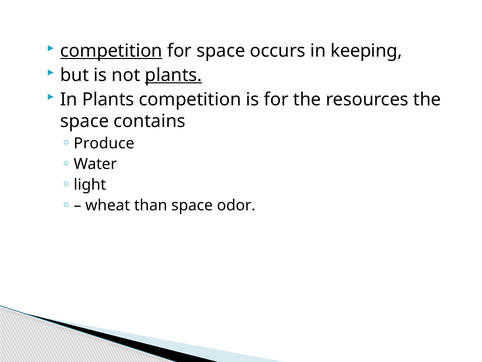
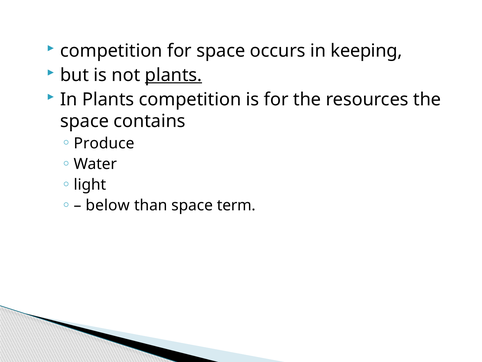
competition at (111, 51) underline: present -> none
wheat: wheat -> below
odor: odor -> term
